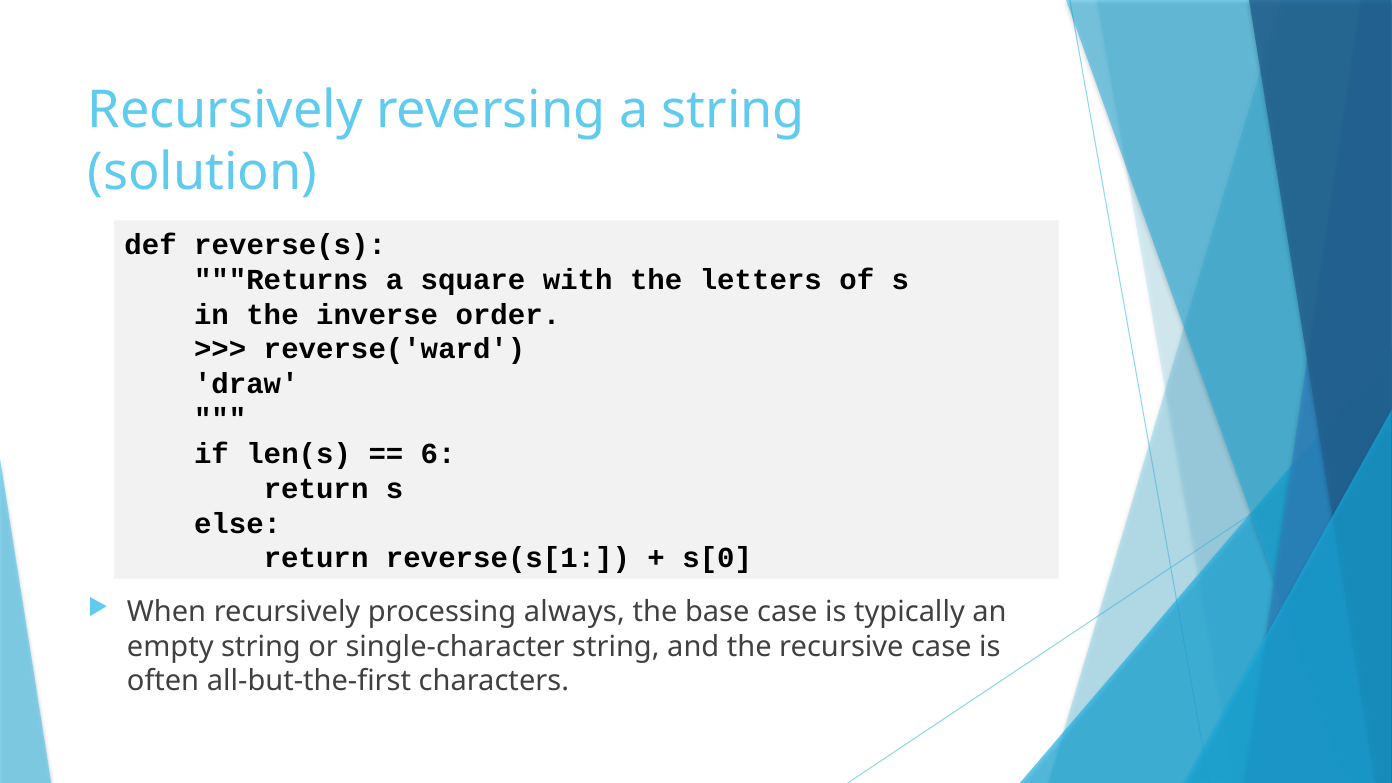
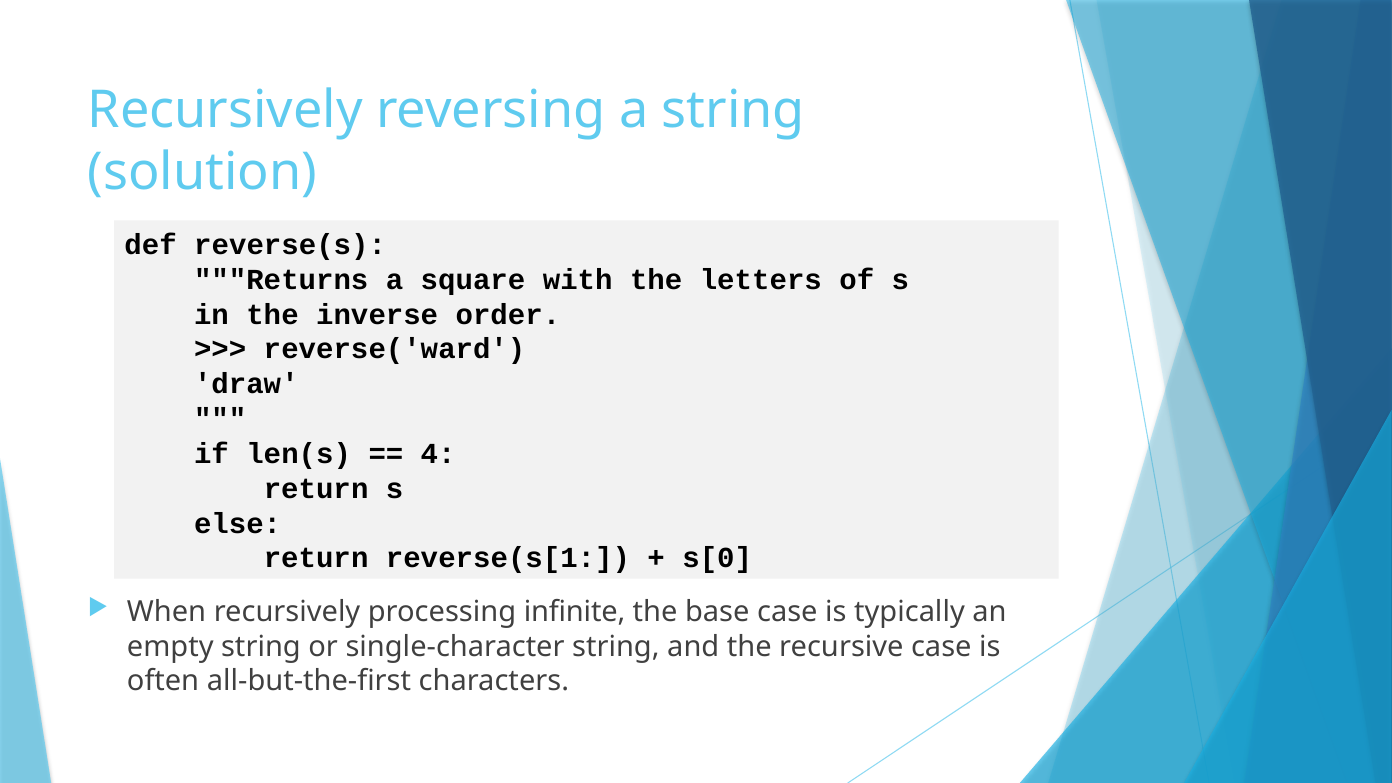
6: 6 -> 4
always: always -> infinite
